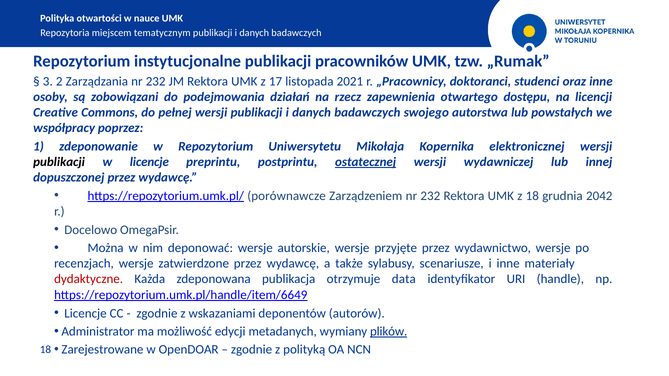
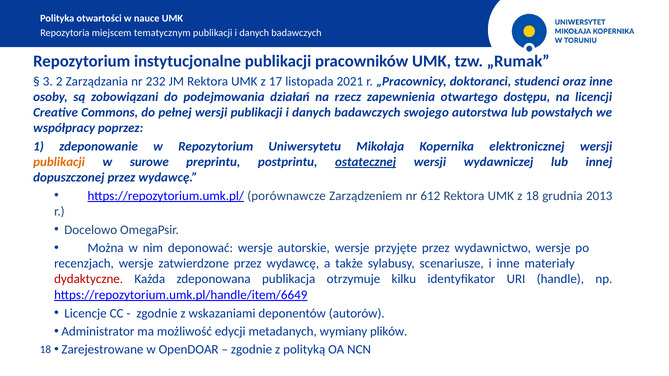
publikacji at (59, 162) colour: black -> orange
w licencje: licencje -> surowe
Zarządzeniem nr 232: 232 -> 612
2042: 2042 -> 2013
data: data -> kilku
plików underline: present -> none
